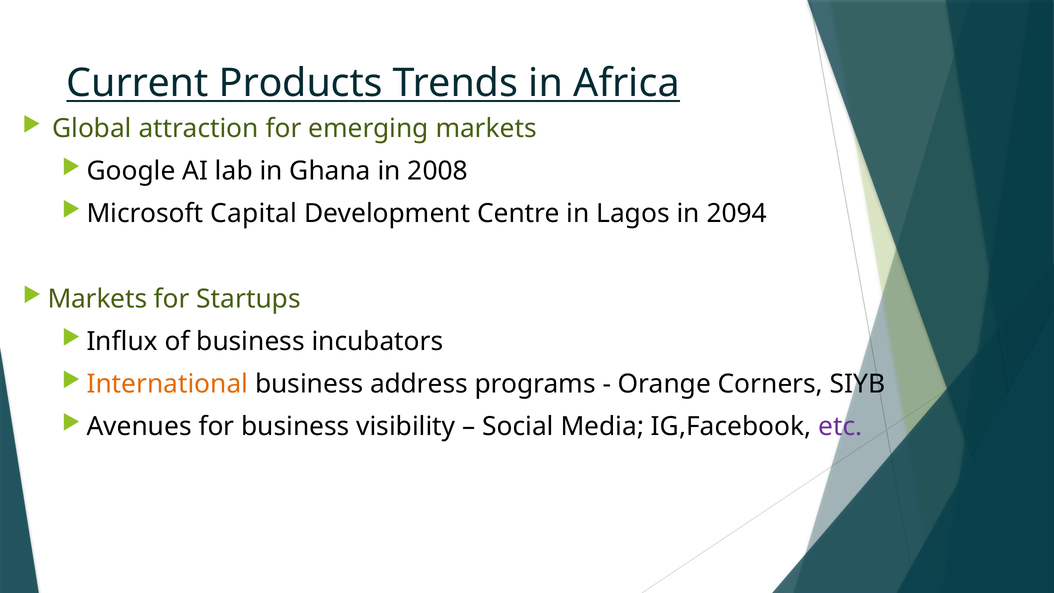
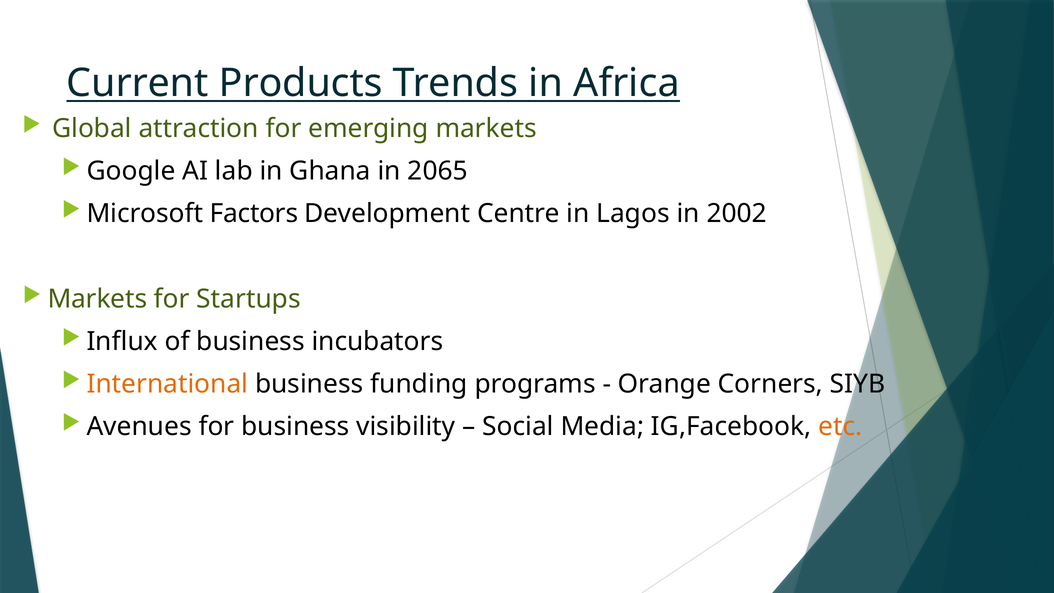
2008: 2008 -> 2065
Capital: Capital -> Factors
2094: 2094 -> 2002
address: address -> funding
etc colour: purple -> orange
